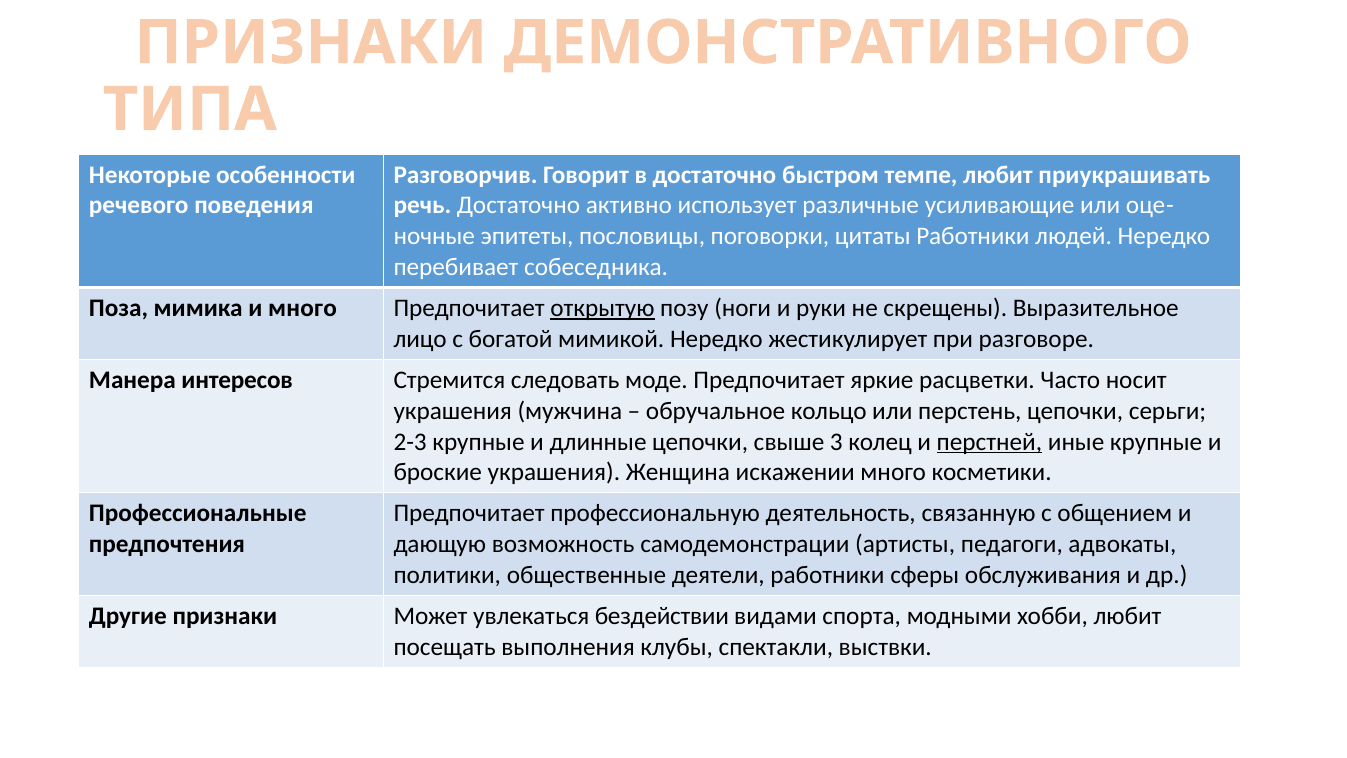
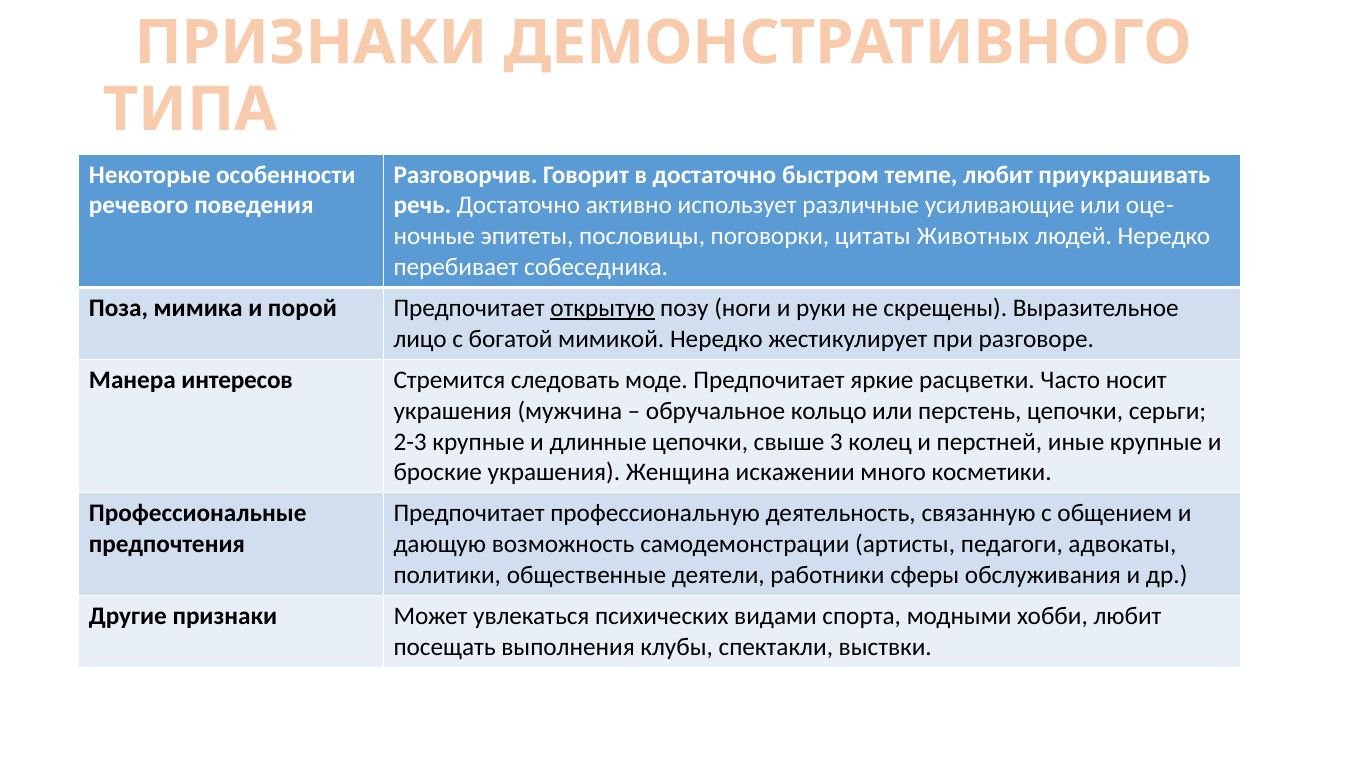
цитаты Работники: Работники -> Животных
и много: много -> порой
перстней underline: present -> none
бездействии: бездействии -> психических
